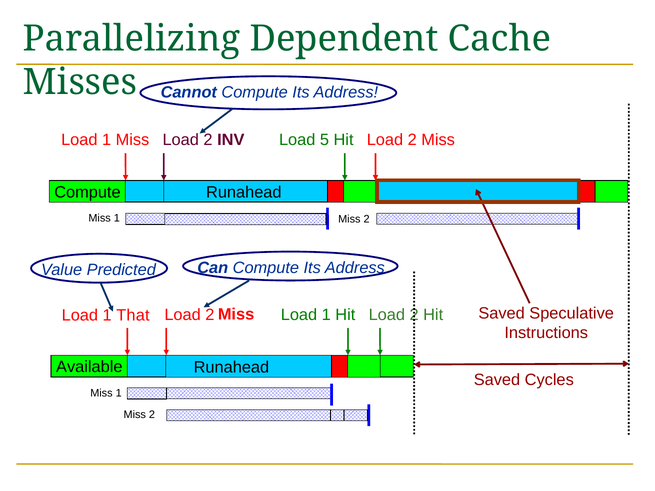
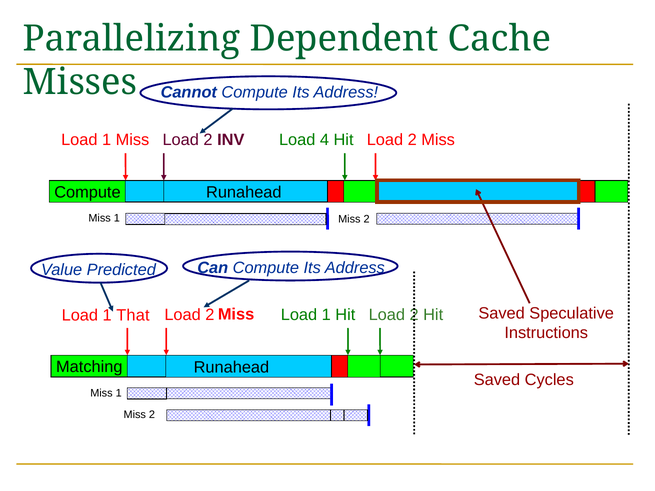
5: 5 -> 4
Available: Available -> Matching
